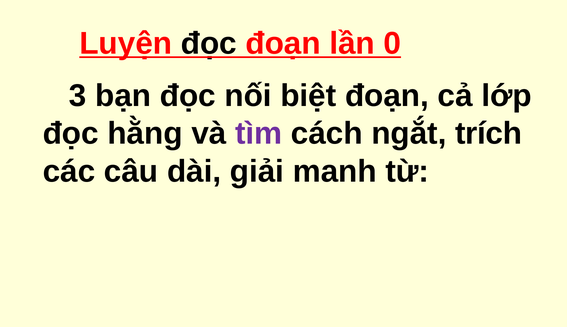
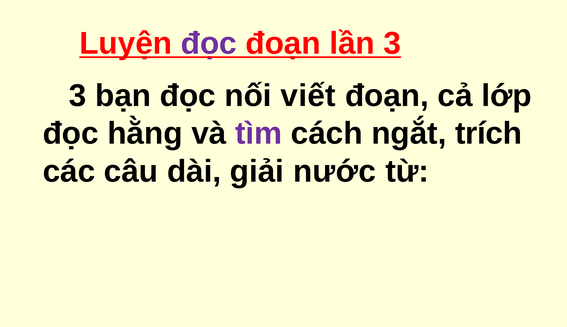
đọc at (209, 43) colour: black -> purple
lần 0: 0 -> 3
biệt: biệt -> viết
manh: manh -> nước
